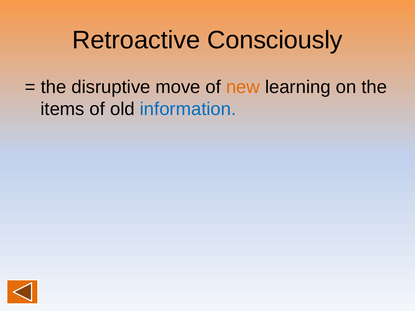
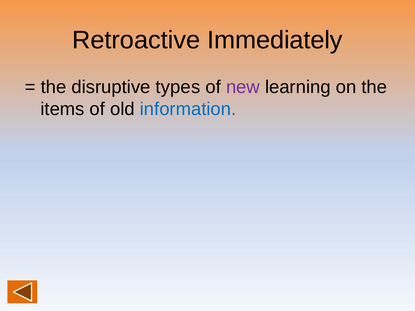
Consciously: Consciously -> Immediately
move: move -> types
new colour: orange -> purple
